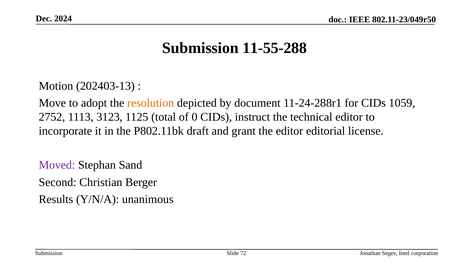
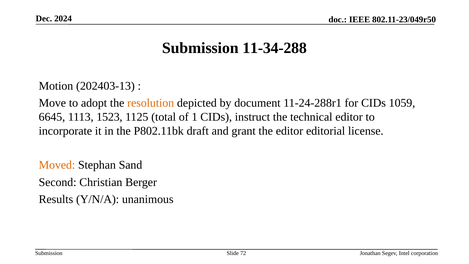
11-55-288: 11-55-288 -> 11-34-288
2752: 2752 -> 6645
3123: 3123 -> 1523
0: 0 -> 1
Moved colour: purple -> orange
